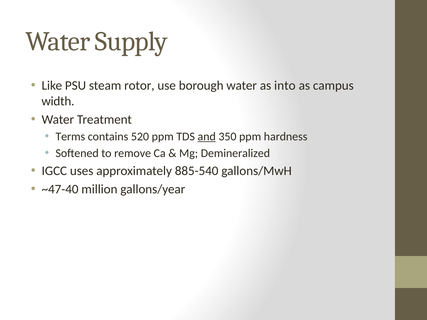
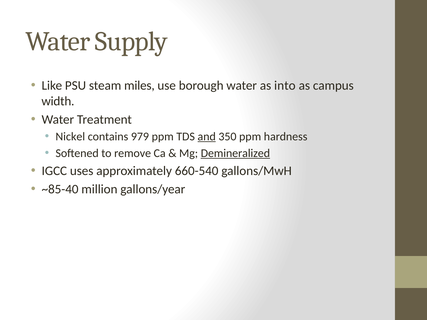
rotor: rotor -> miles
Terms: Terms -> Nickel
520: 520 -> 979
Demineralized underline: none -> present
885-540: 885-540 -> 660-540
~47-40: ~47-40 -> ~85-40
